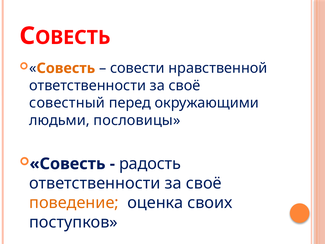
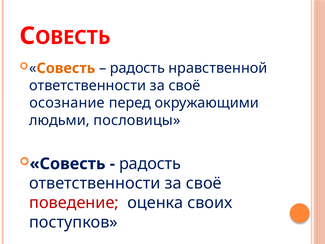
совести at (137, 68): совести -> радость
совестный: совестный -> осознание
поведение colour: orange -> red
